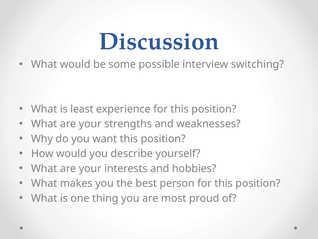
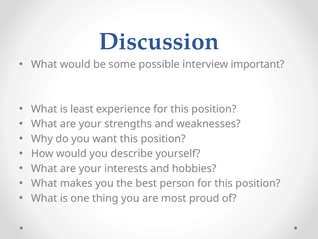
switching: switching -> important
